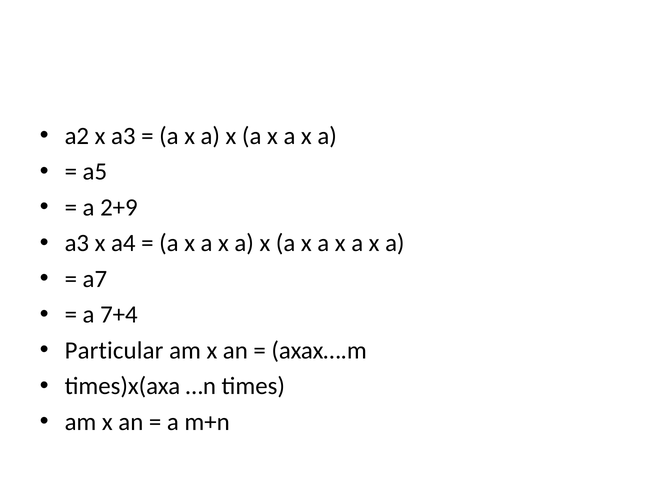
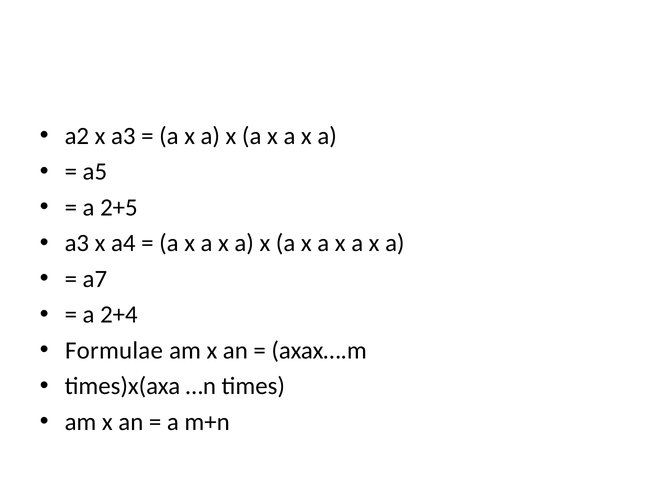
2+9: 2+9 -> 2+5
7+4: 7+4 -> 2+4
Particular: Particular -> Formulae
